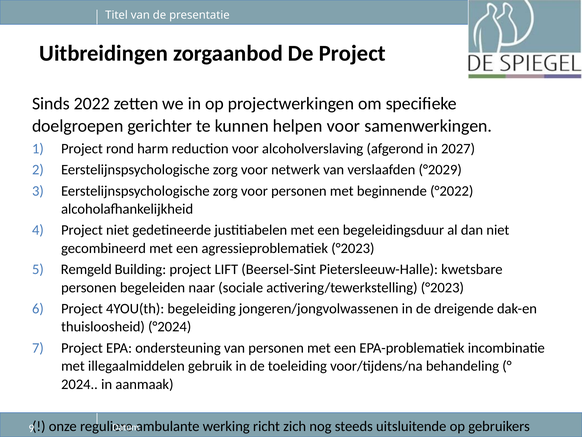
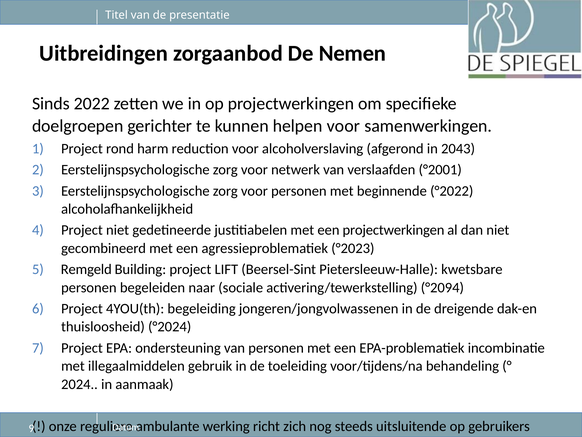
De Project: Project -> Nemen
2027: 2027 -> 2043
°2029: °2029 -> °2001
een begeleidingsduur: begeleidingsduur -> projectwerkingen
activering/tewerkstelling °2023: °2023 -> °2094
